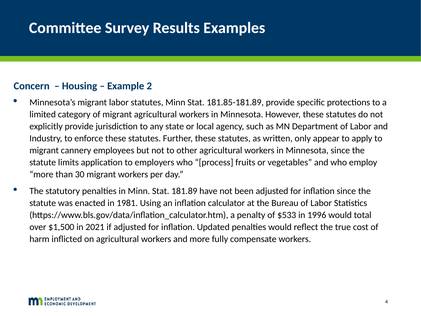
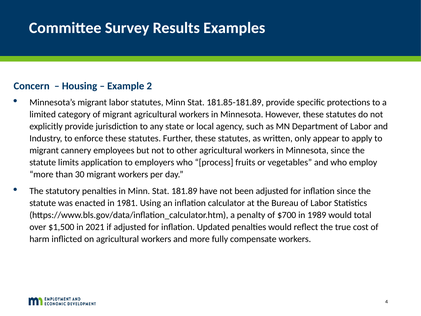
$533: $533 -> $700
1996: 1996 -> 1989
